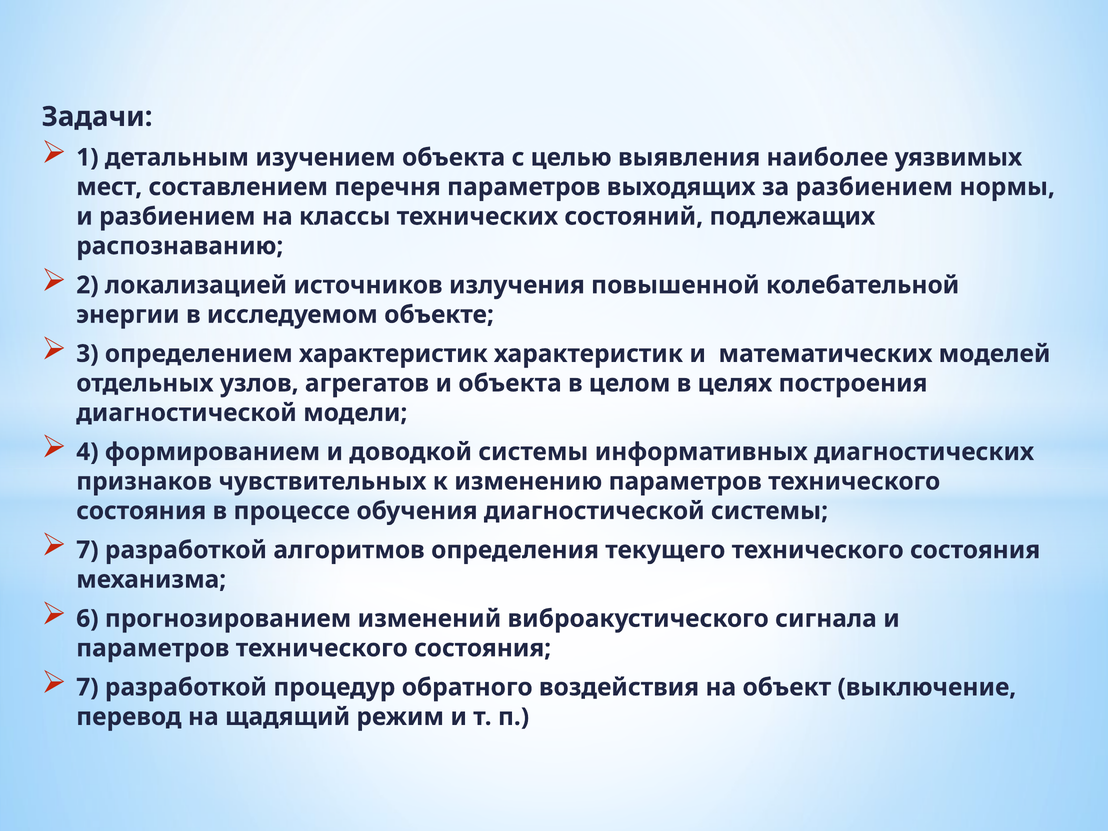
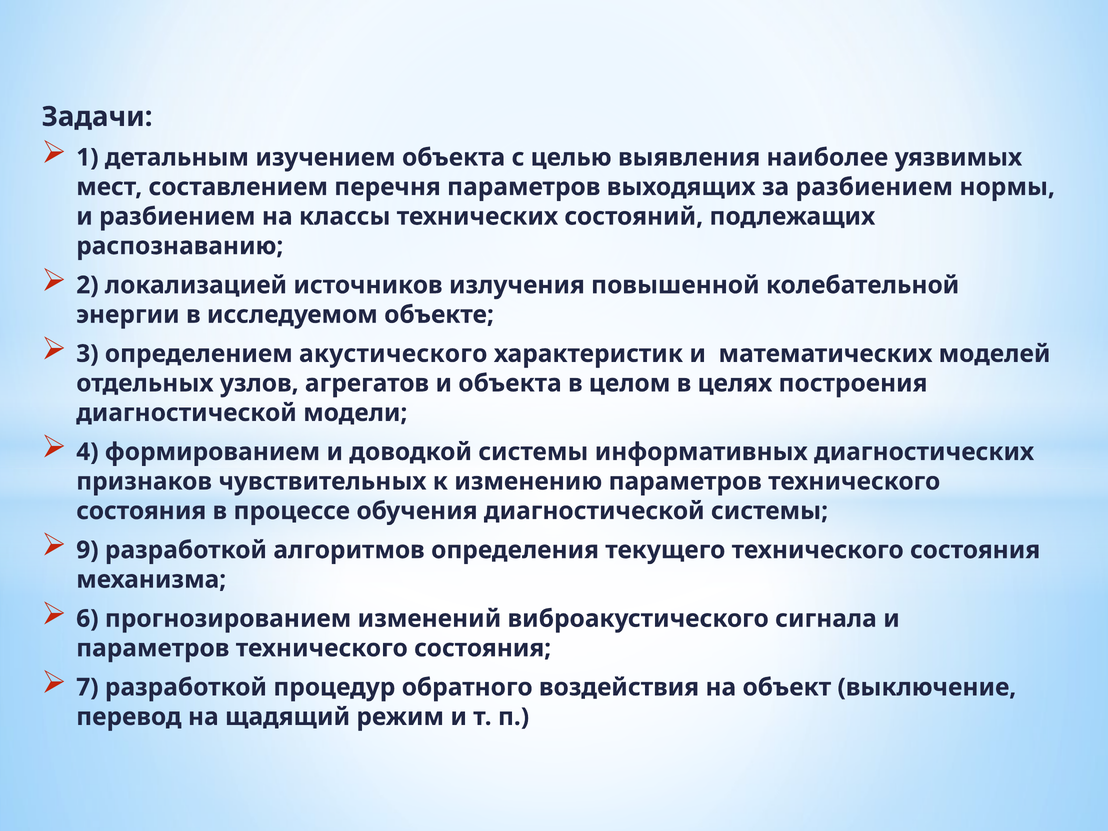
определением характеристик: характеристик -> акустического
7 at (87, 550): 7 -> 9
